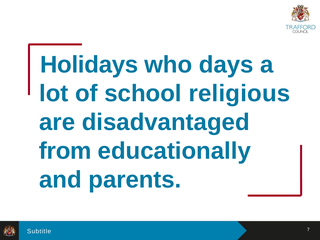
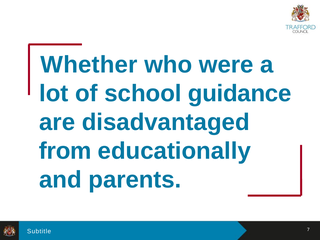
Holidays: Holidays -> Whether
days: days -> were
religious: religious -> guidance
